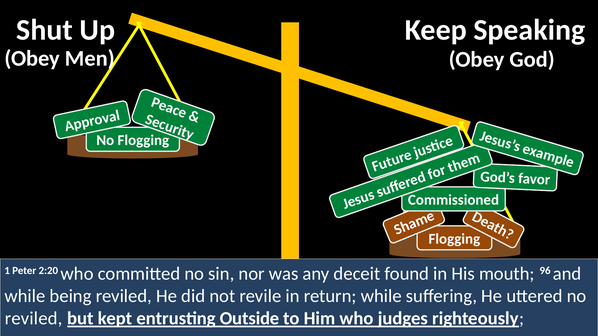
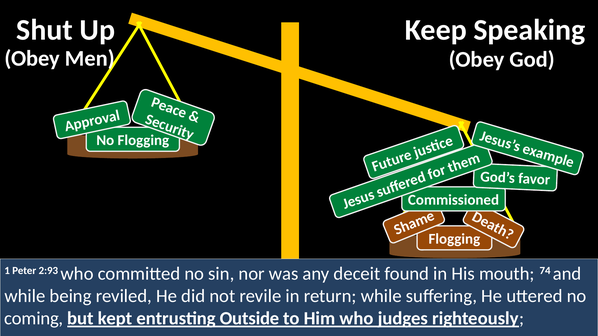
2:20: 2:20 -> 2:93
96: 96 -> 74
reviled at (34, 319): reviled -> coming
